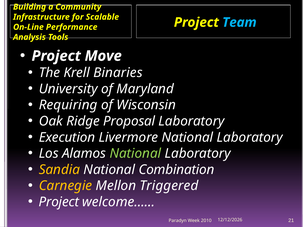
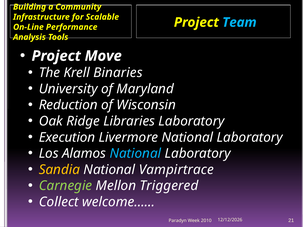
Requiring: Requiring -> Reduction
Proposal: Proposal -> Libraries
National at (135, 154) colour: light green -> light blue
Combination: Combination -> Vampirtrace
Carnegie colour: yellow -> light green
Project at (59, 202): Project -> Collect
